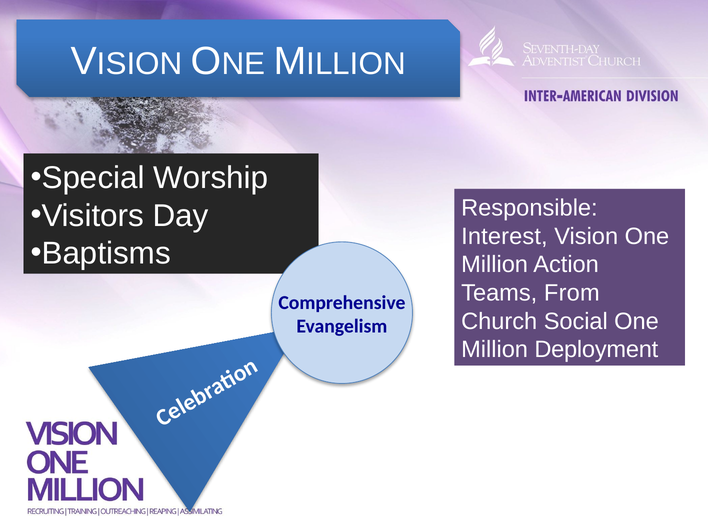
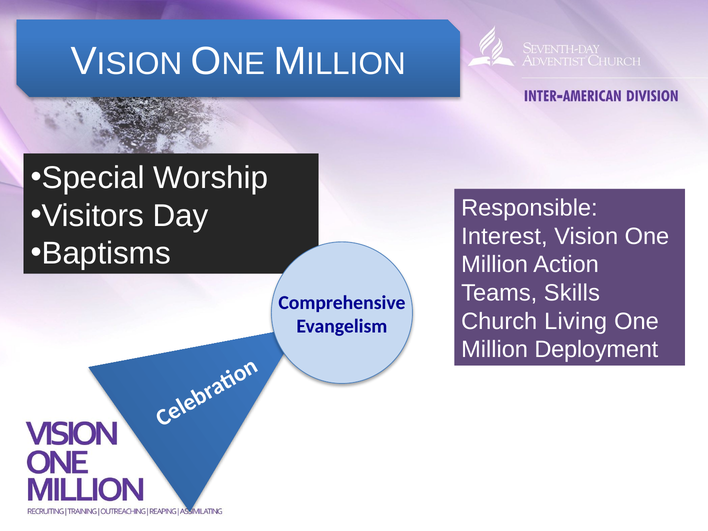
From: From -> Skills
Social: Social -> Living
